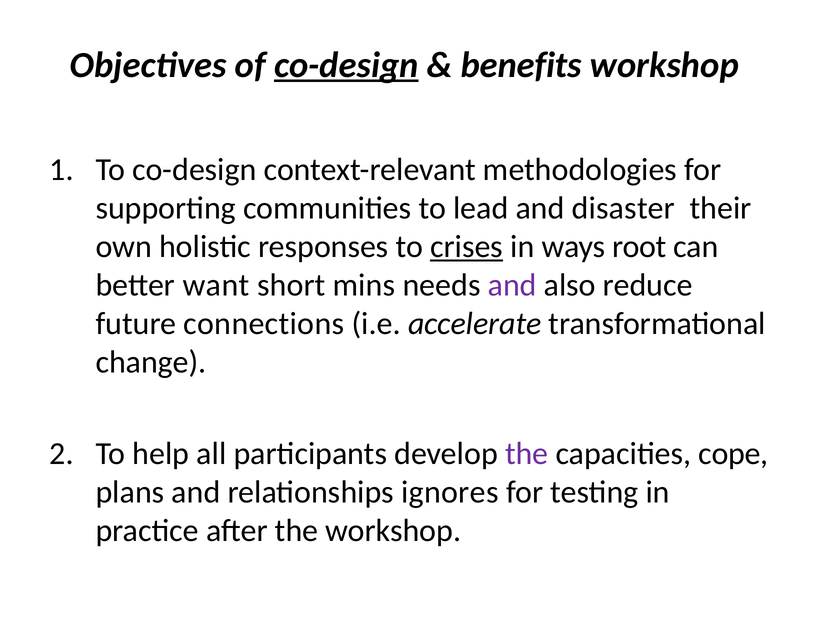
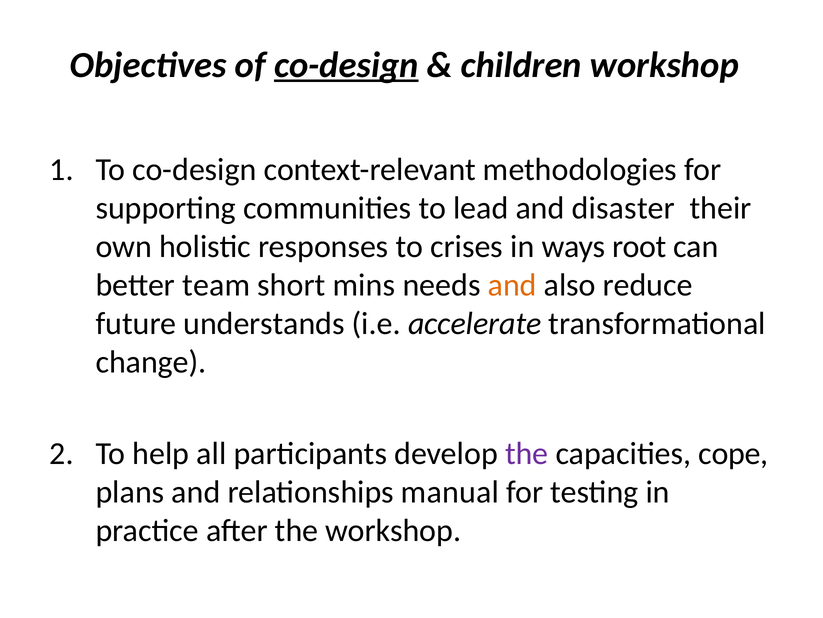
benefits: benefits -> children
crises underline: present -> none
want: want -> team
and at (512, 285) colour: purple -> orange
connections: connections -> understands
ignores: ignores -> manual
